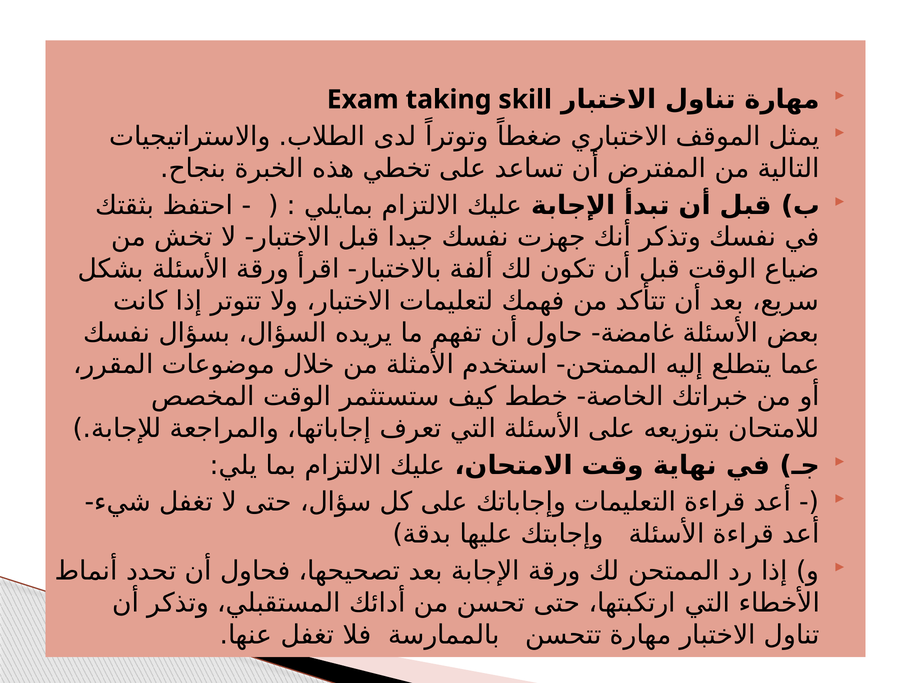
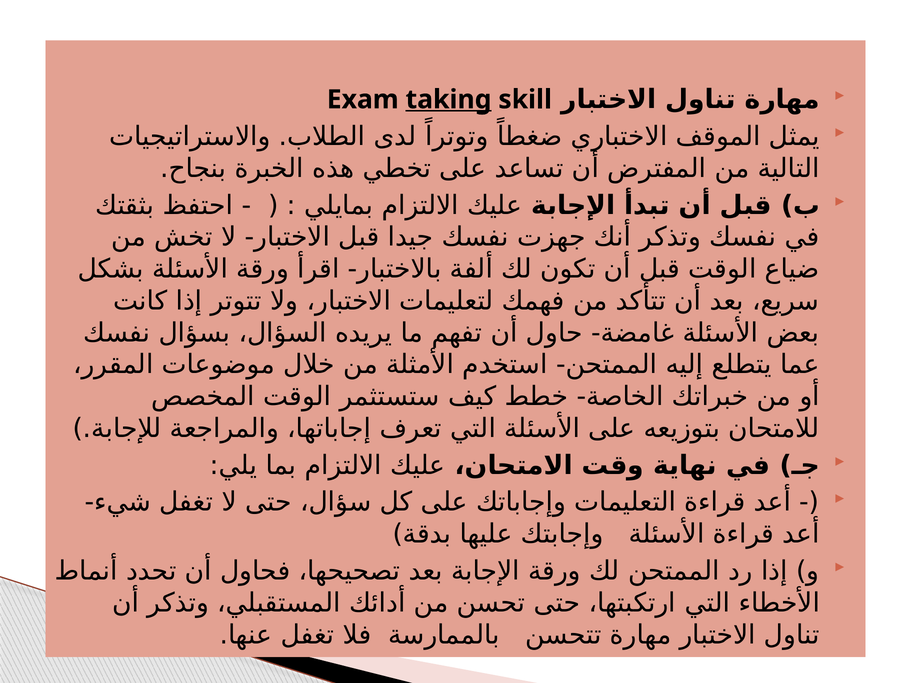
taking underline: none -> present
